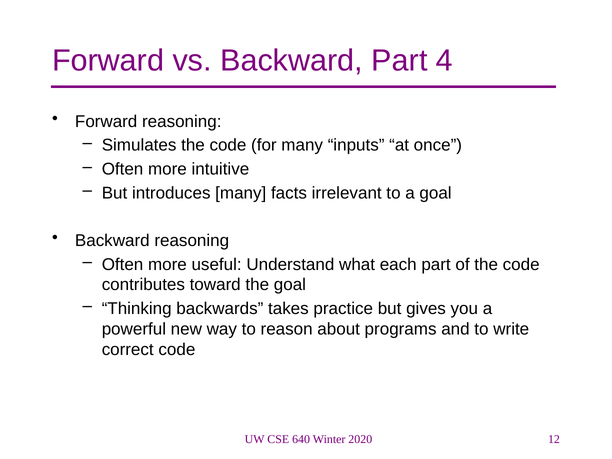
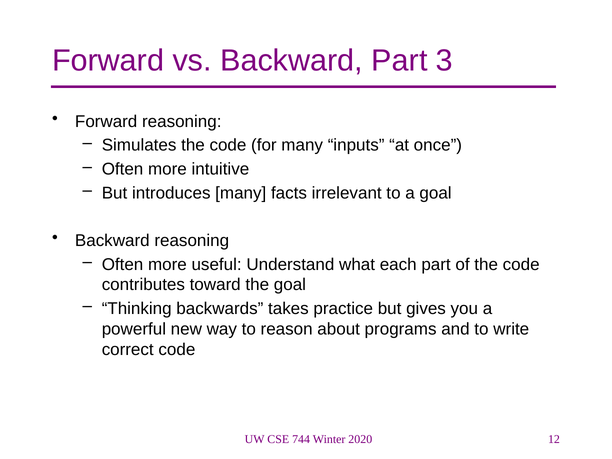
4: 4 -> 3
640: 640 -> 744
